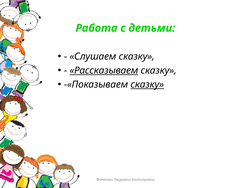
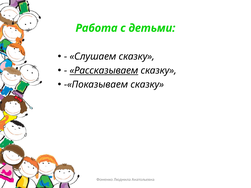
сказку at (147, 85) underline: present -> none
